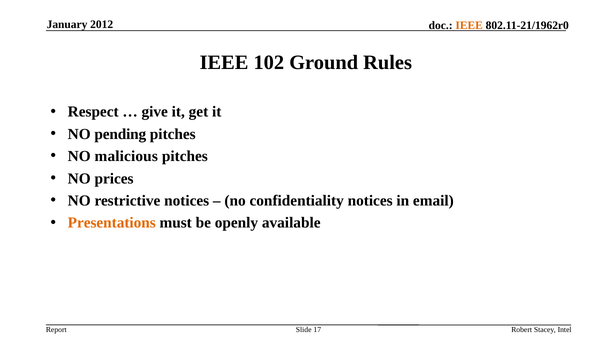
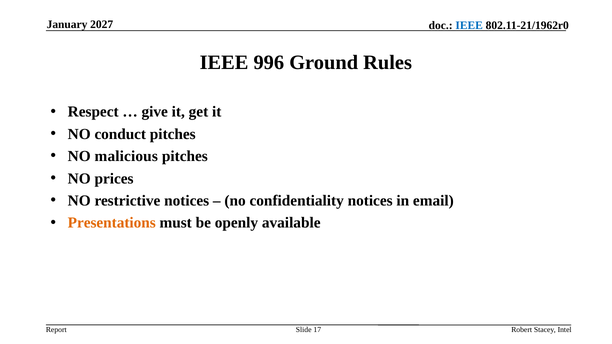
2012: 2012 -> 2027
IEEE at (469, 26) colour: orange -> blue
102: 102 -> 996
pending: pending -> conduct
